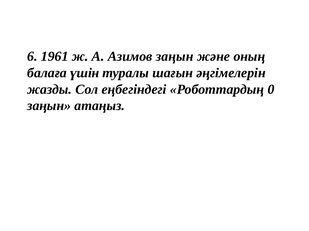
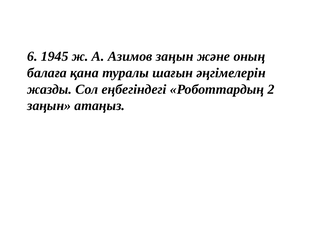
1961: 1961 -> 1945
үшін: үшін -> қана
0: 0 -> 2
